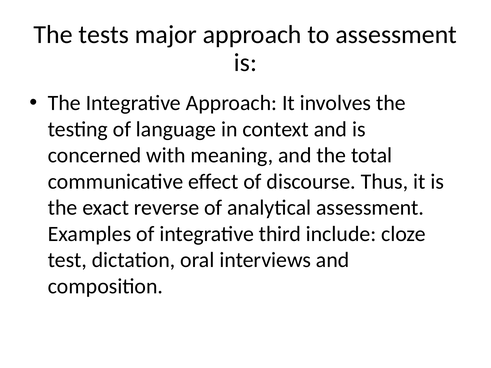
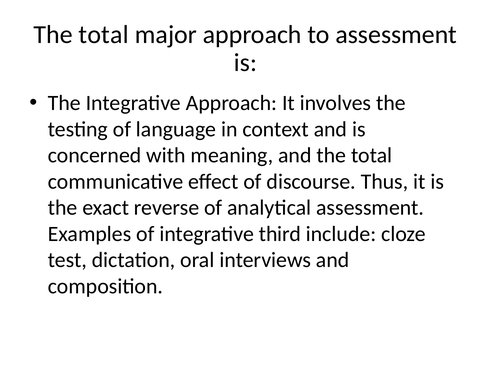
tests at (104, 35): tests -> total
